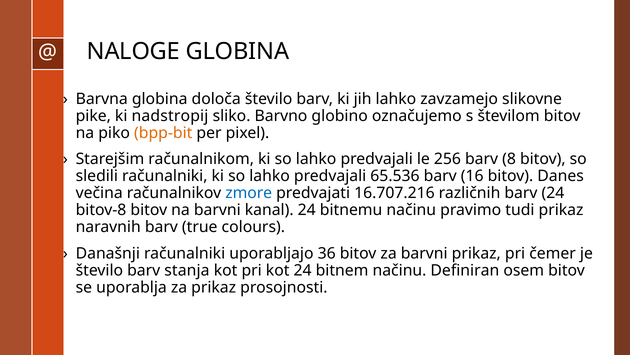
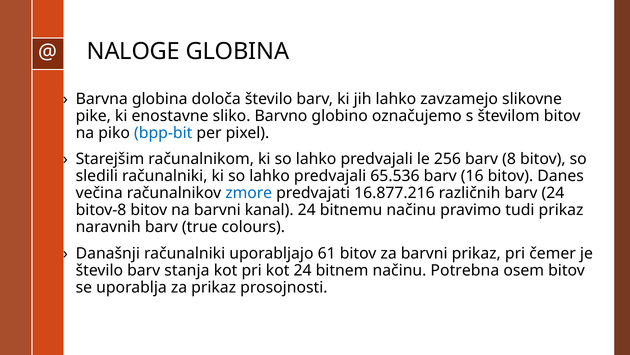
nadstropij: nadstropij -> enostavne
bpp-bit colour: orange -> blue
16.707.216: 16.707.216 -> 16.877.216
36: 36 -> 61
Definiran: Definiran -> Potrebna
